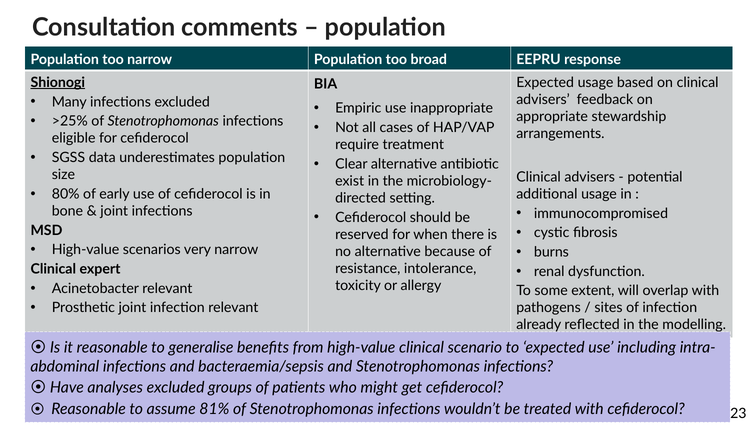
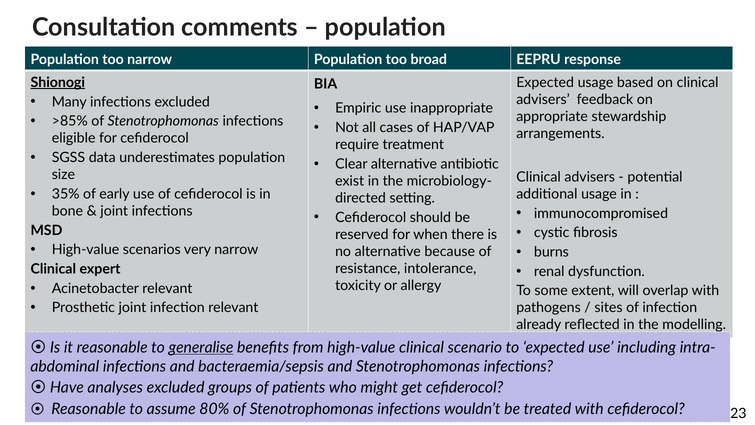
>25%: >25% -> >85%
80%: 80% -> 35%
generalise underline: none -> present
81%: 81% -> 80%
